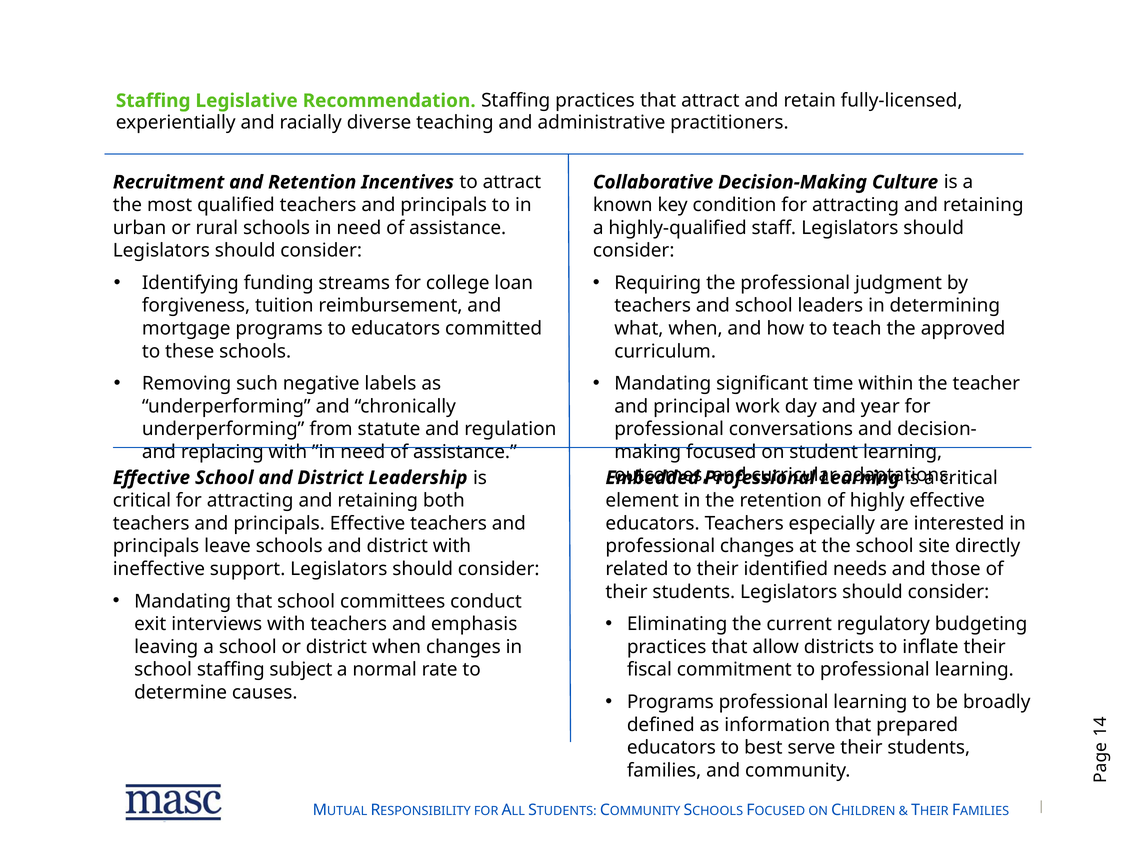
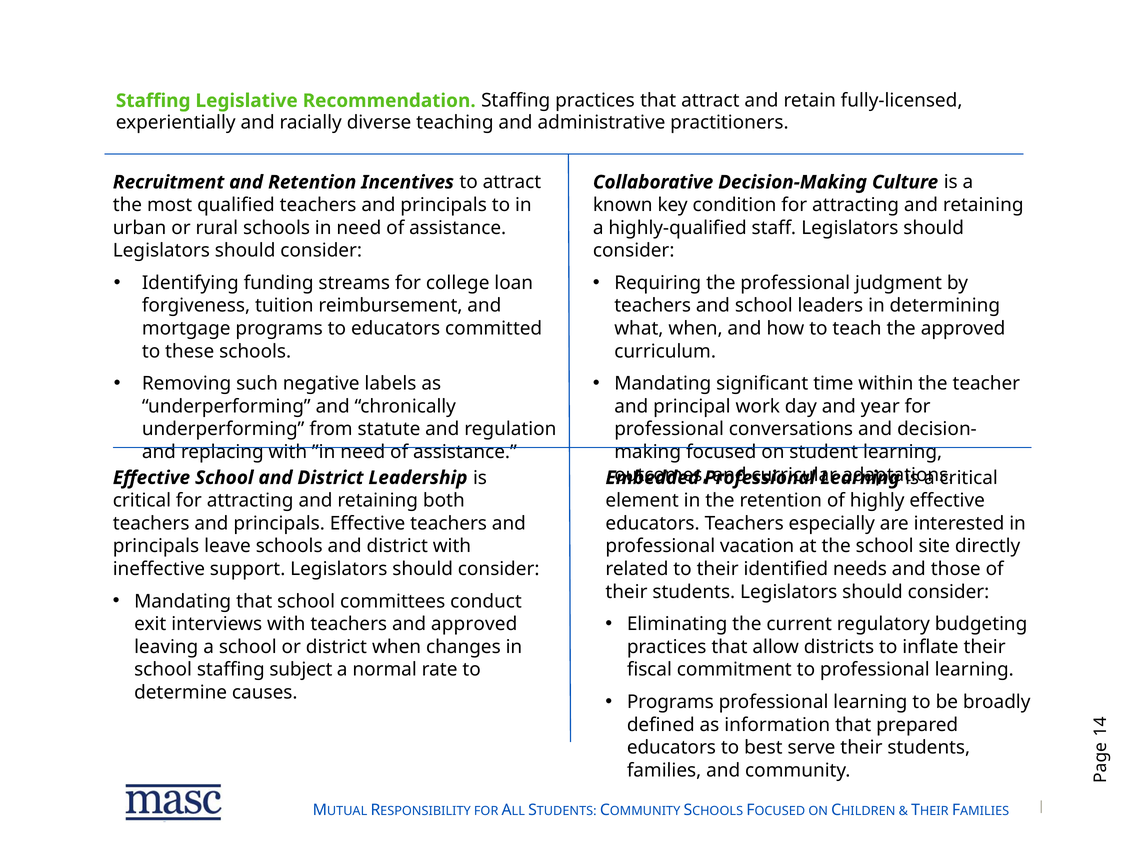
professional changes: changes -> vacation
and emphasis: emphasis -> approved
